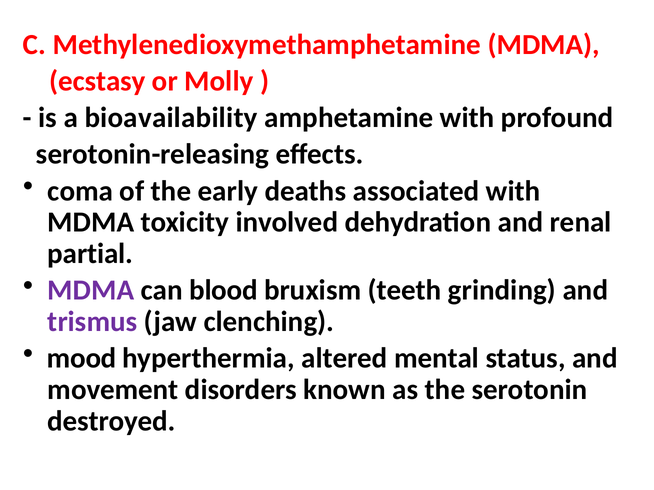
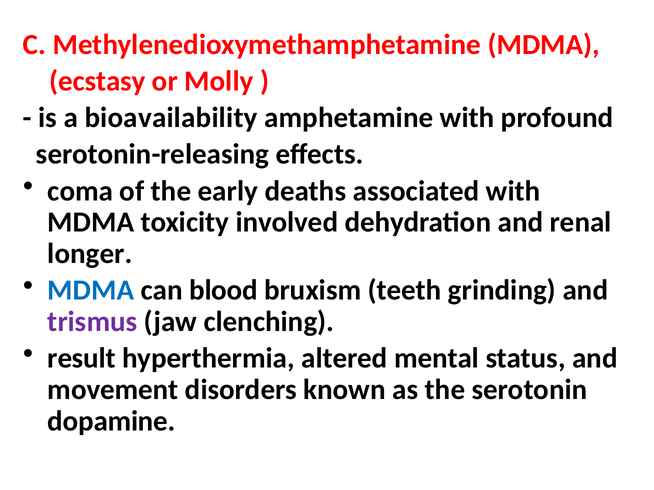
partial: partial -> longer
MDMA at (91, 291) colour: purple -> blue
mood: mood -> result
destroyed: destroyed -> dopamine
